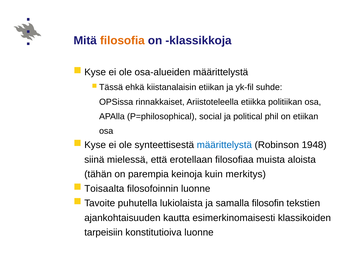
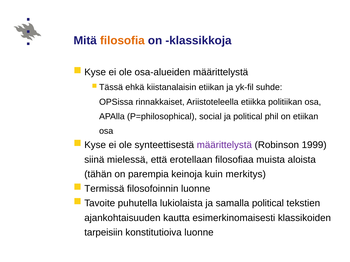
määrittelystä at (224, 145) colour: blue -> purple
1948: 1948 -> 1999
Toisaalta: Toisaalta -> Termissä
samalla filosofin: filosofin -> political
